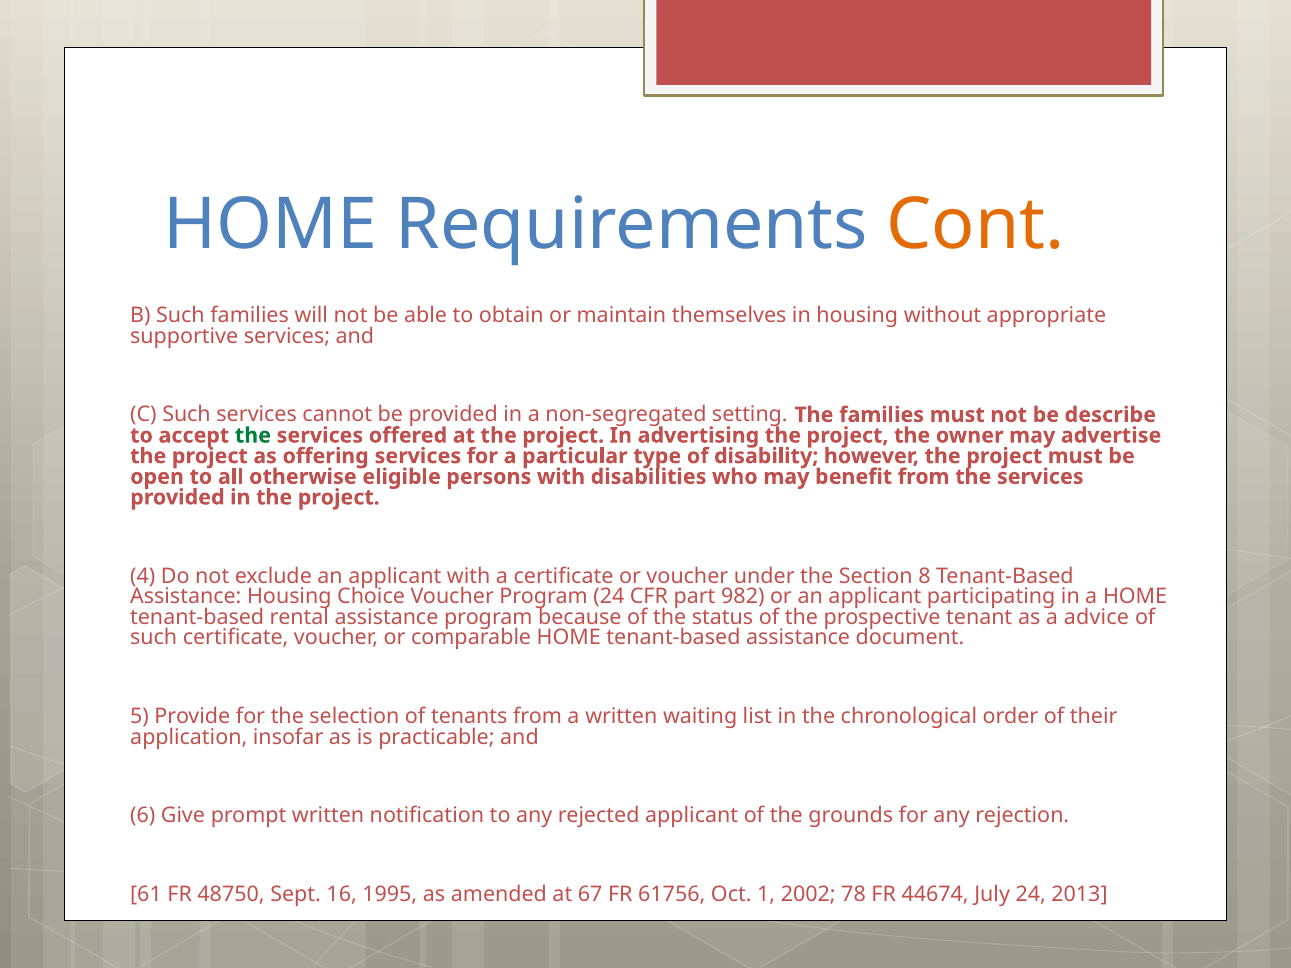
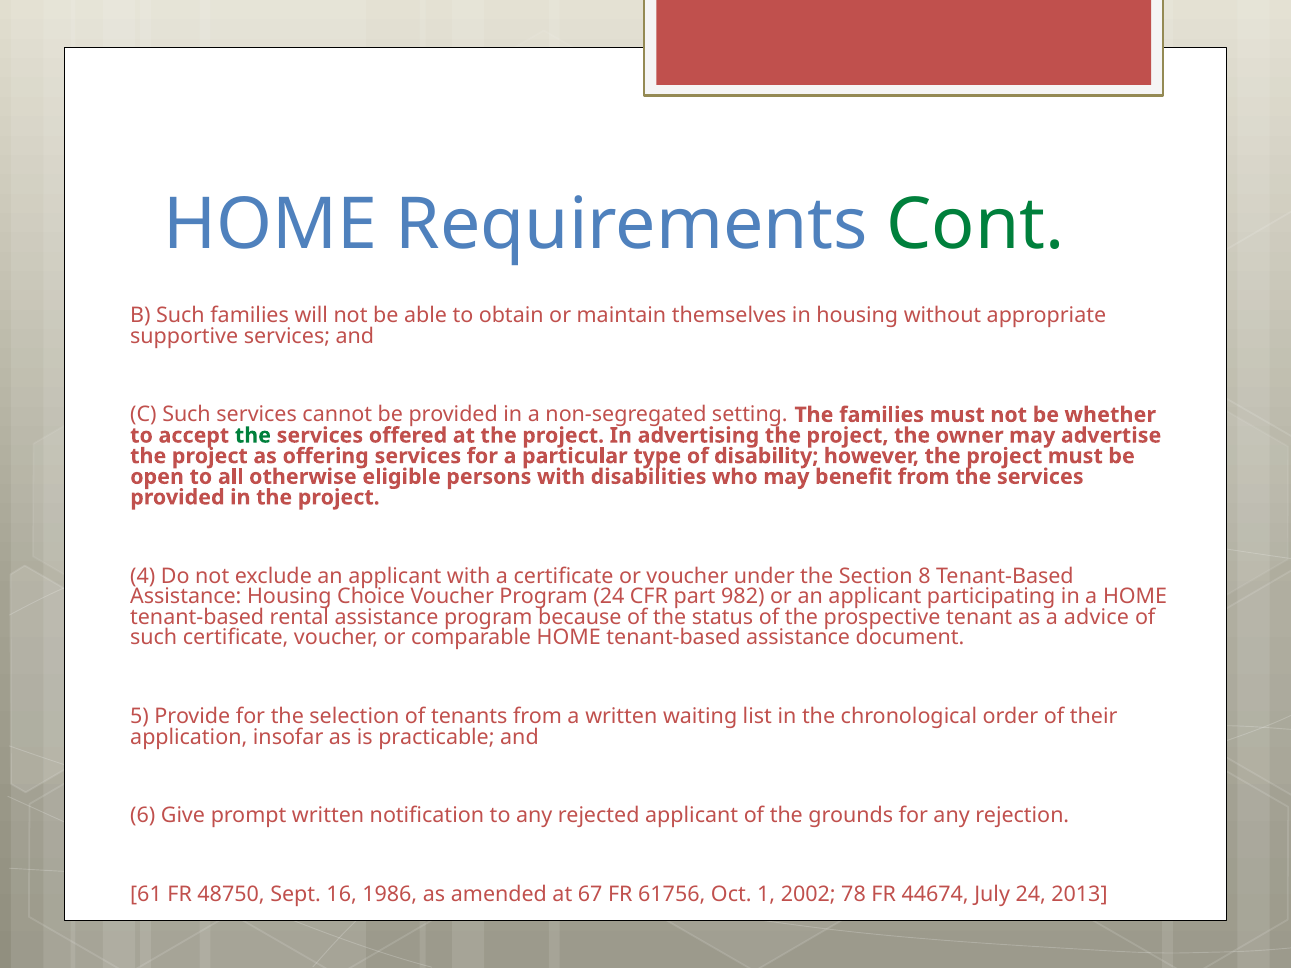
Cont colour: orange -> green
describe: describe -> whether
1995: 1995 -> 1986
